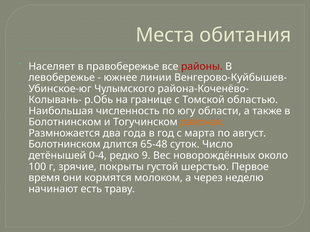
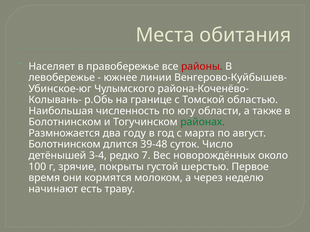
районах colour: orange -> green
года: года -> году
65-48: 65-48 -> 39-48
0-4: 0-4 -> 3-4
9: 9 -> 7
